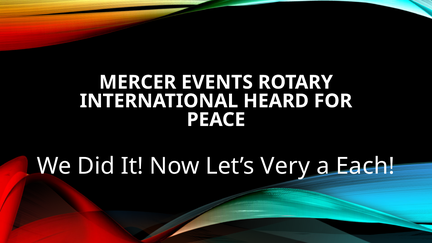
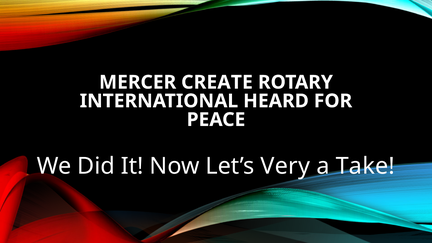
EVENTS: EVENTS -> CREATE
Each: Each -> Take
